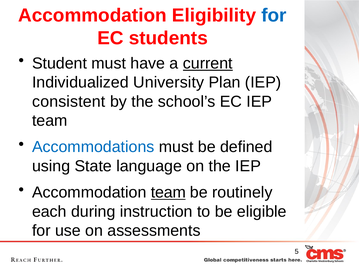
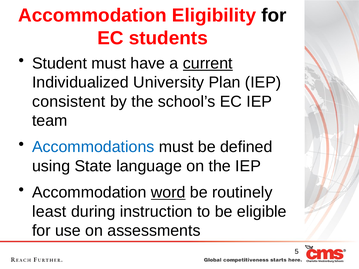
for at (274, 15) colour: blue -> black
Accommodation team: team -> word
each: each -> least
